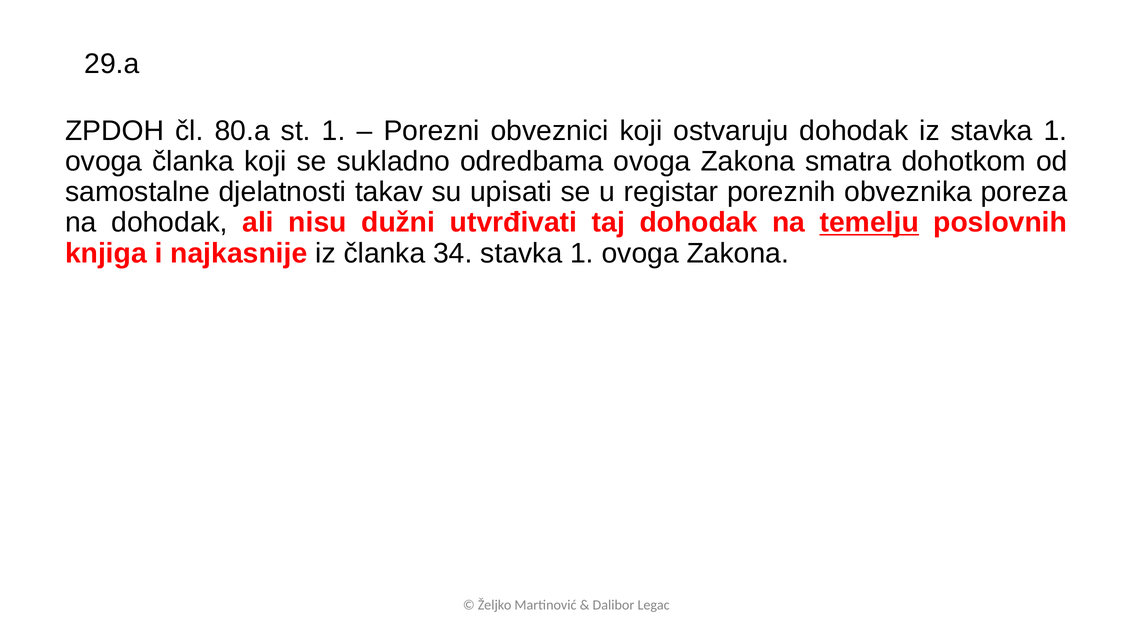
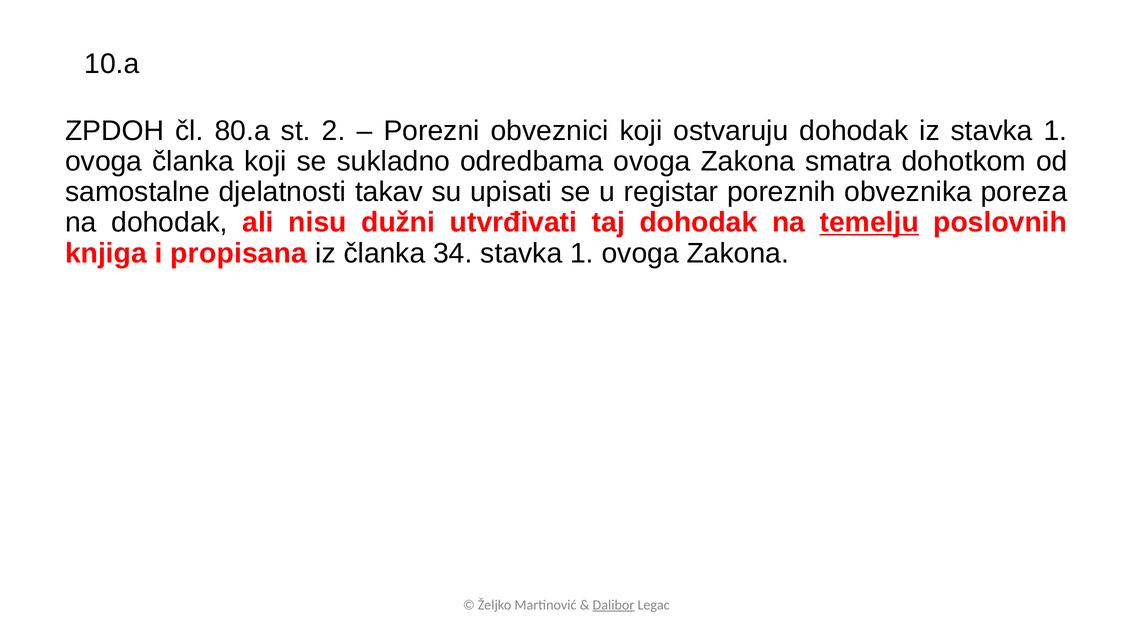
29.a: 29.a -> 10.a
st 1: 1 -> 2
najkasnije: najkasnije -> propisana
Dalibor underline: none -> present
